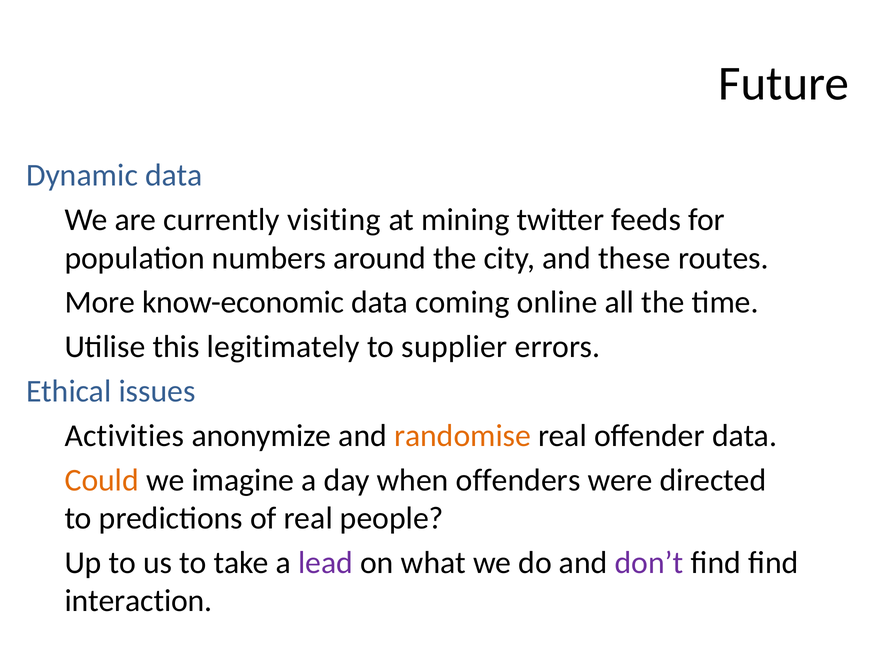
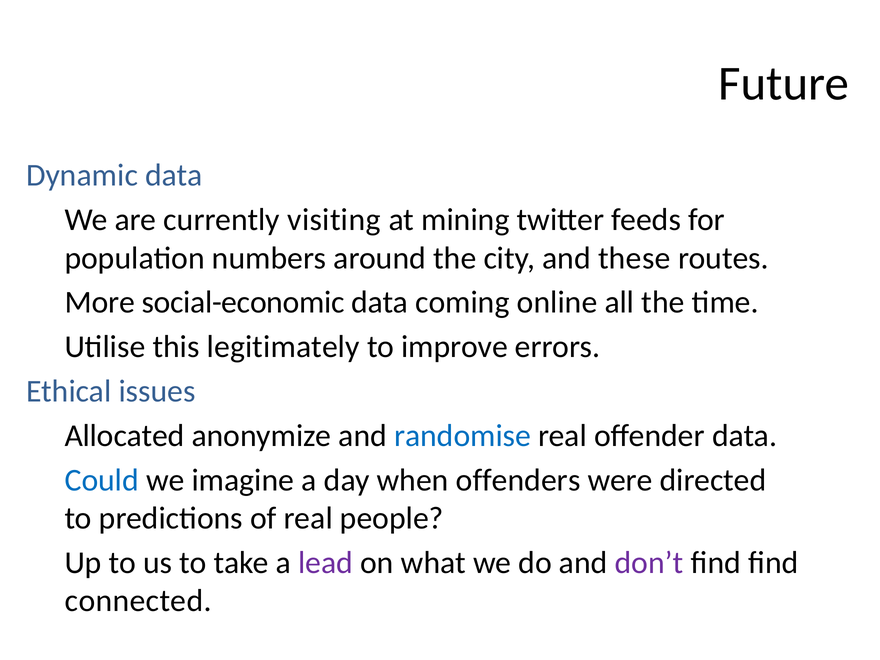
know-economic: know-economic -> social-economic
supplier: supplier -> improve
Activities: Activities -> Allocated
randomise colour: orange -> blue
Could colour: orange -> blue
interaction: interaction -> connected
